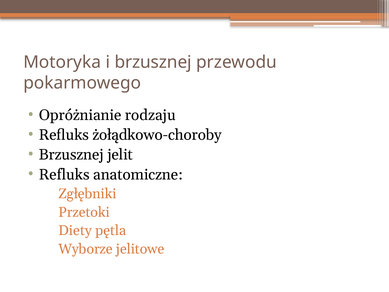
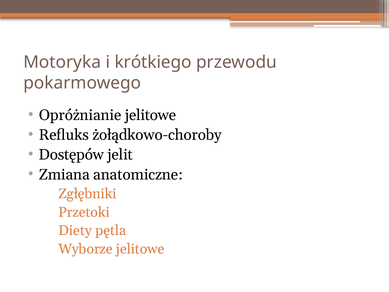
i brzusznej: brzusznej -> krótkiego
Opróżnianie rodzaju: rodzaju -> jelitowe
Brzusznej at (71, 155): Brzusznej -> Dostępów
Refluks at (64, 174): Refluks -> Zmiana
